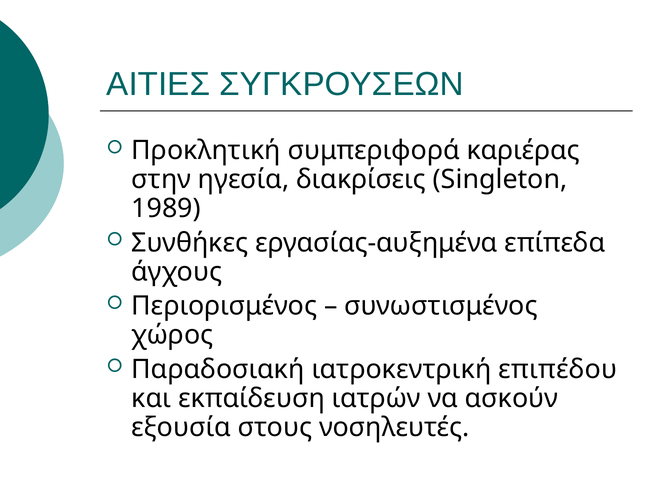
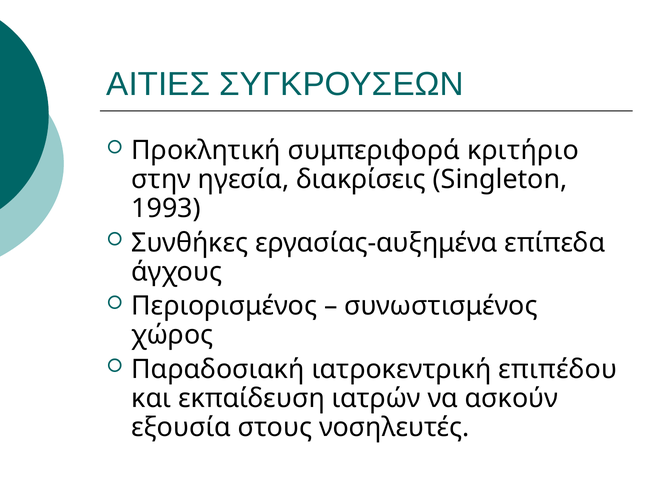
καριέρας: καριέρας -> κριτήριο
1989: 1989 -> 1993
